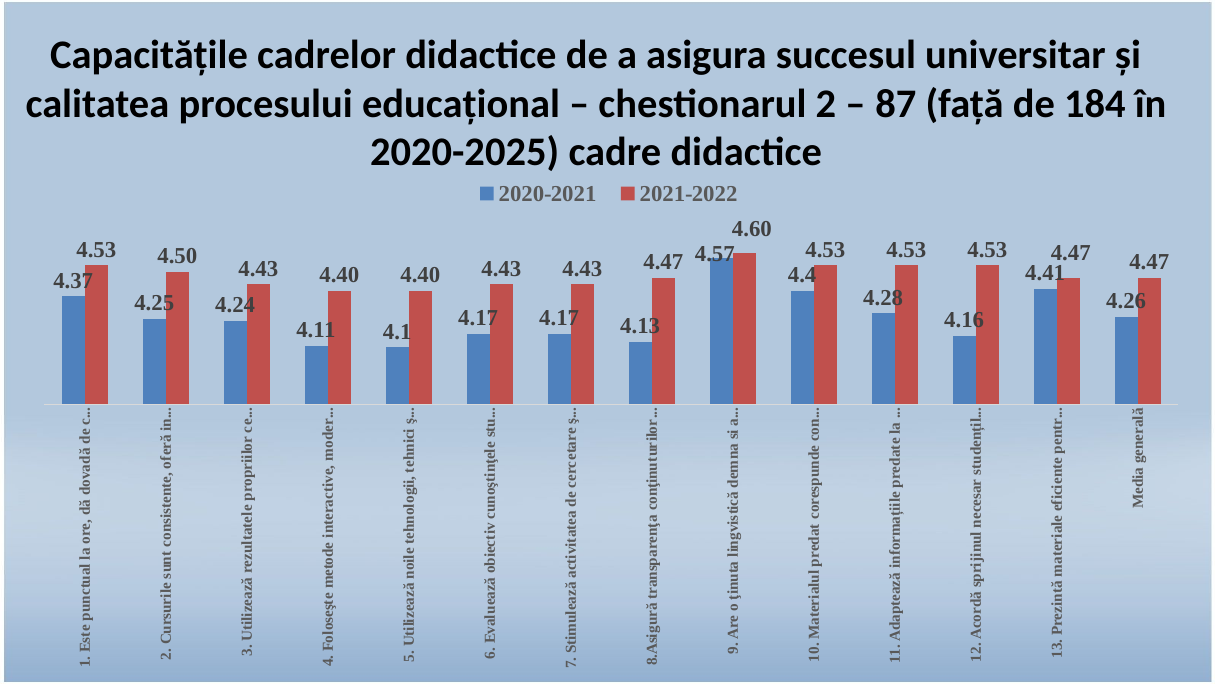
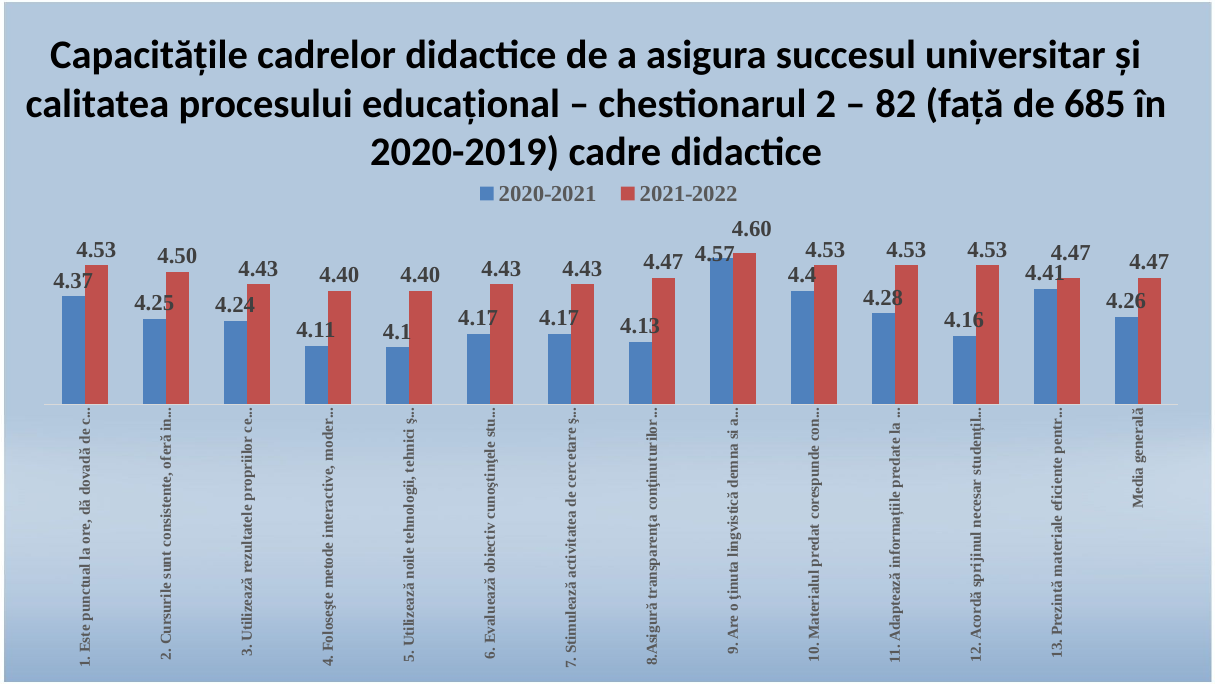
87: 87 -> 82
184: 184 -> 685
2020-2025: 2020-2025 -> 2020-2019
